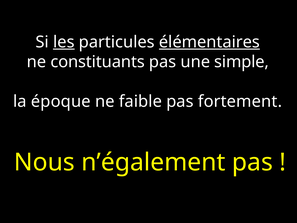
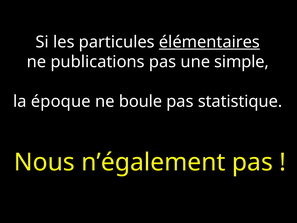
les underline: present -> none
constituants: constituants -> publications
faible: faible -> boule
fortement: fortement -> statistique
